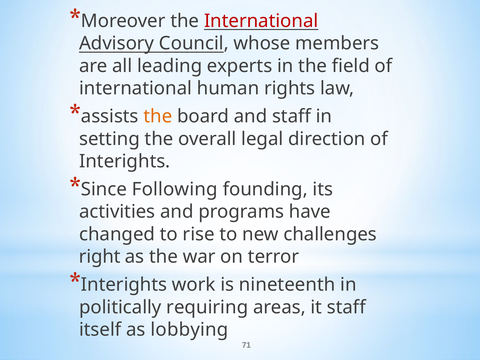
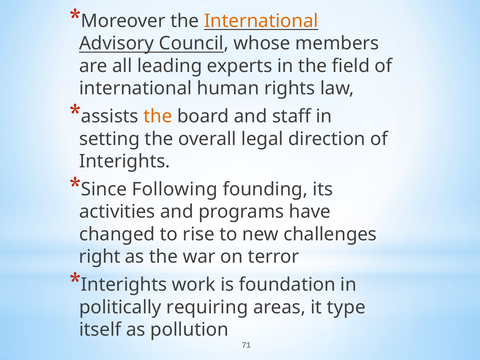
International at (261, 21) colour: red -> orange
nineteenth: nineteenth -> foundation
it staff: staff -> type
lobbying: lobbying -> pollution
